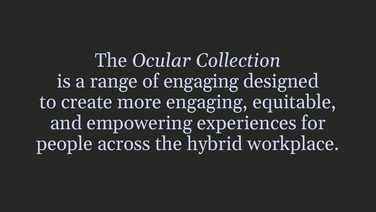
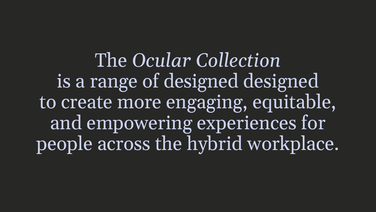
of engaging: engaging -> designed
